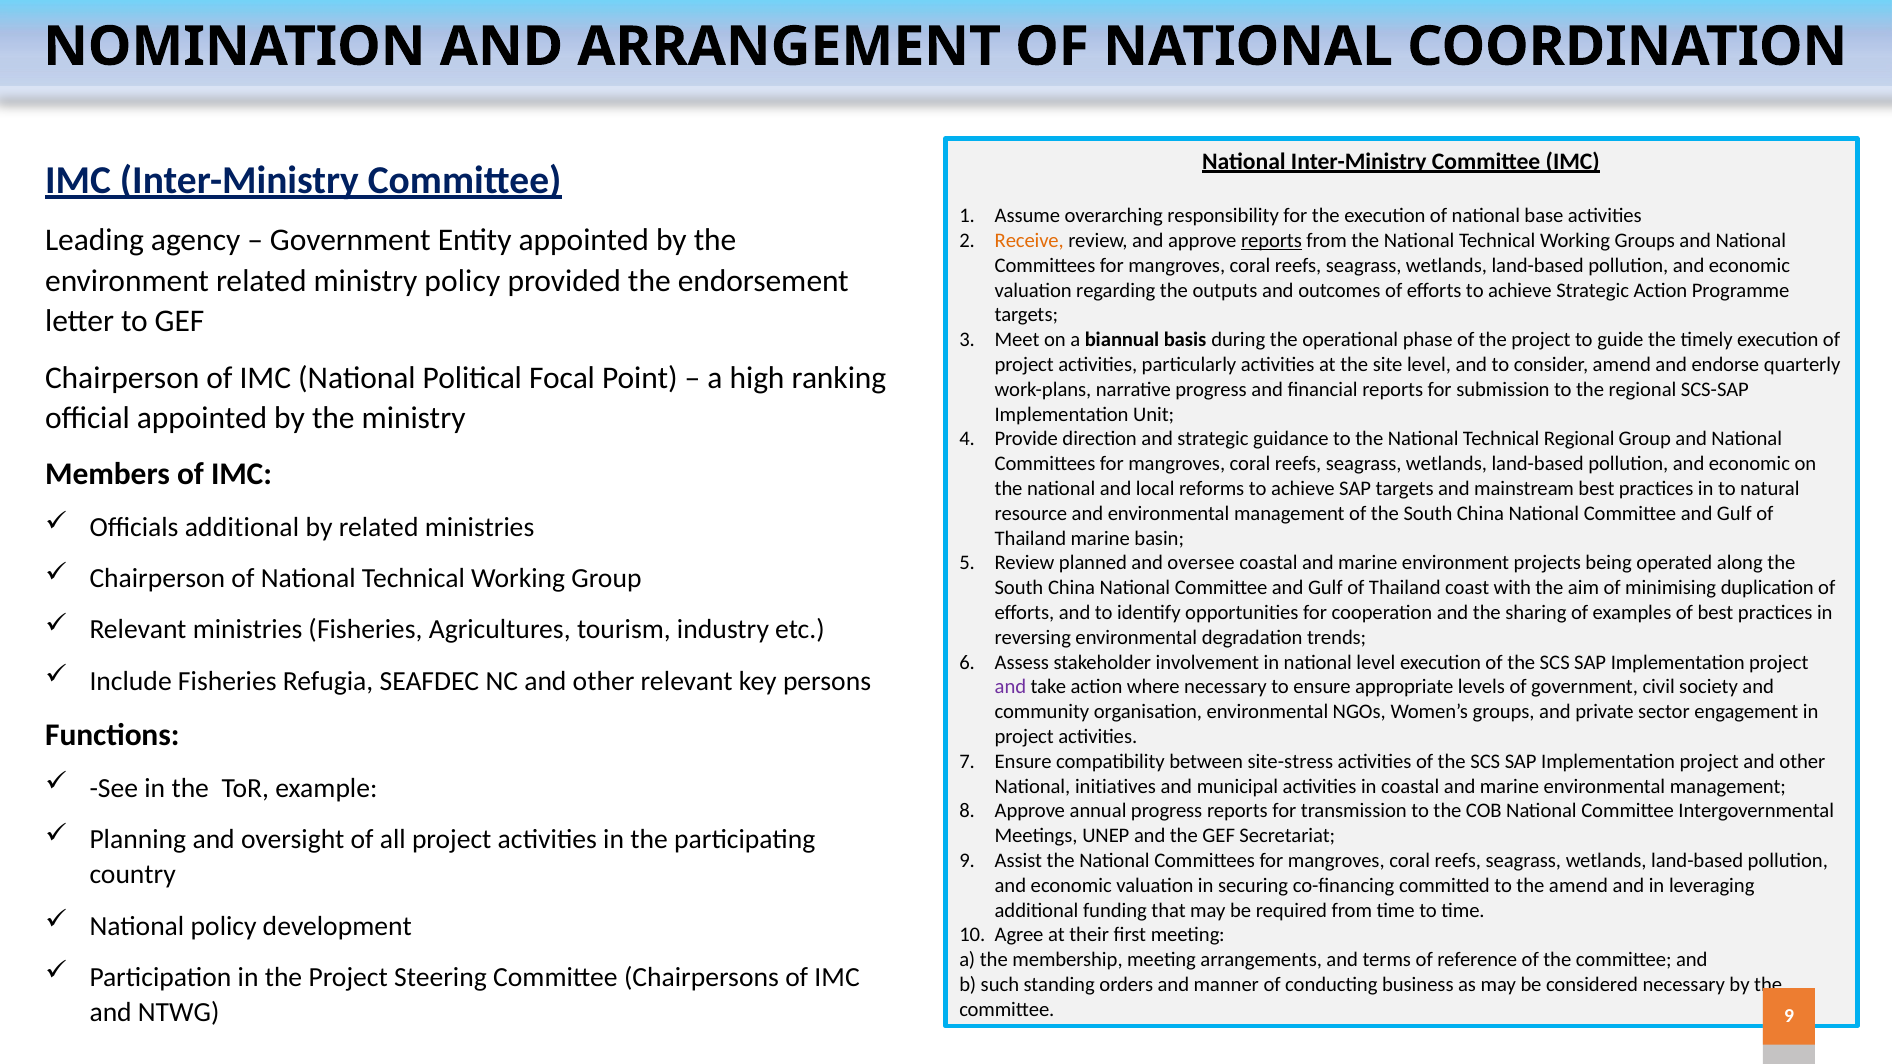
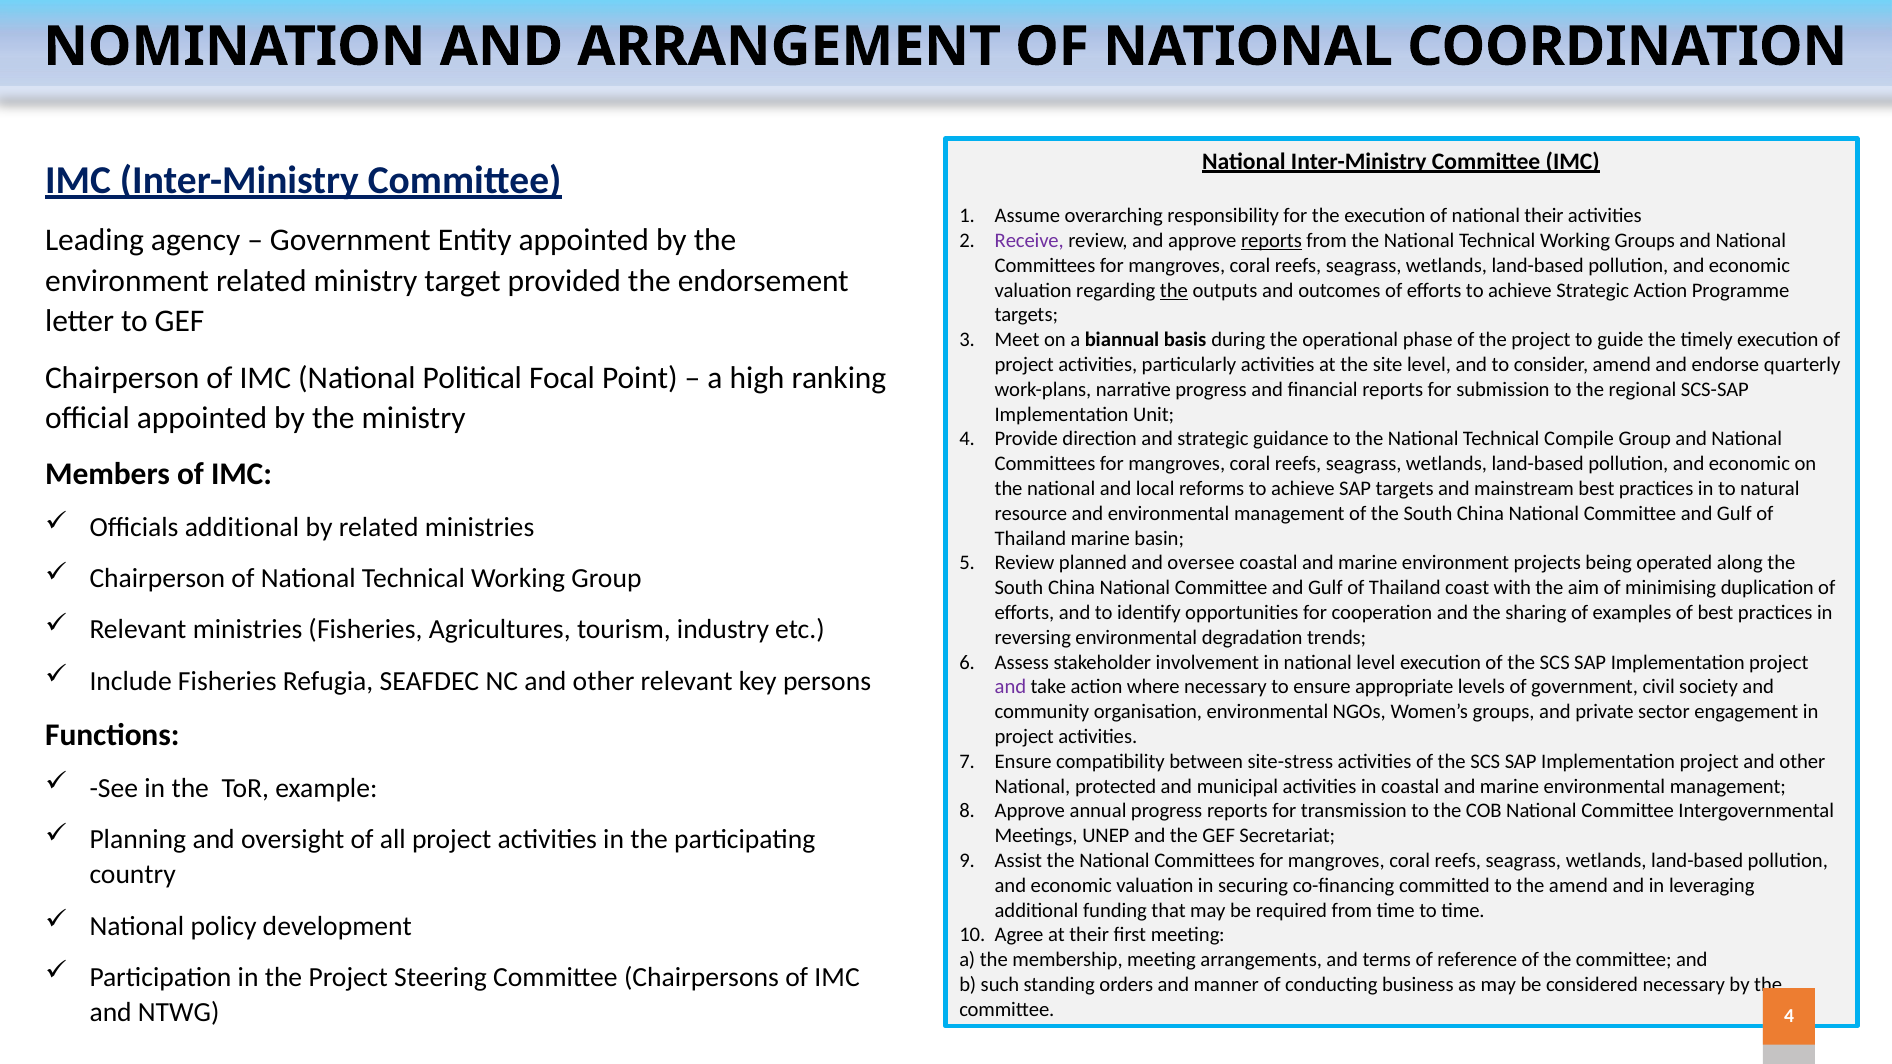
national base: base -> their
Receive colour: orange -> purple
ministry policy: policy -> target
the at (1174, 290) underline: none -> present
Technical Regional: Regional -> Compile
initiatives: initiatives -> protected
NTWG 9: 9 -> 4
